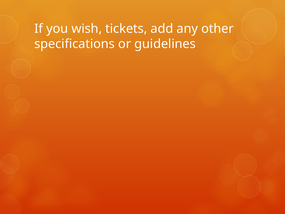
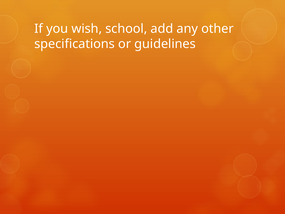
tickets: tickets -> school
